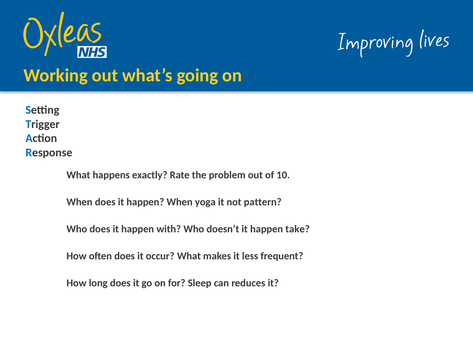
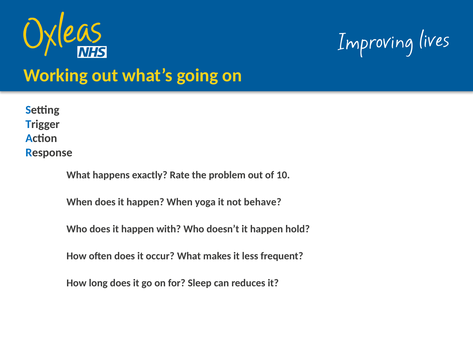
pattern: pattern -> behave
take: take -> hold
